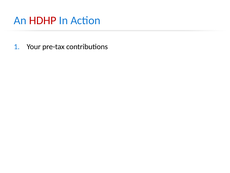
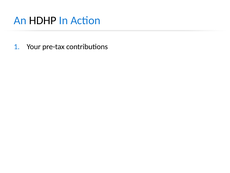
HDHP colour: red -> black
